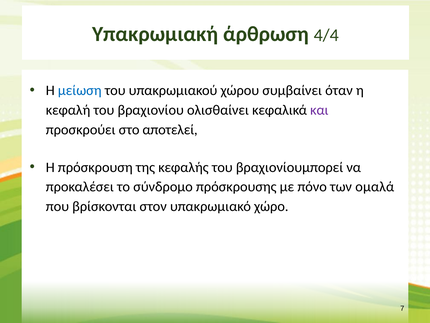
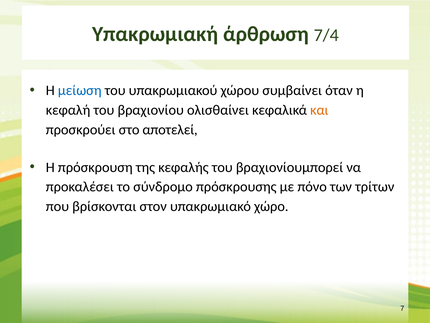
4/4: 4/4 -> 7/4
και colour: purple -> orange
ομαλά: ομαλά -> τρίτων
